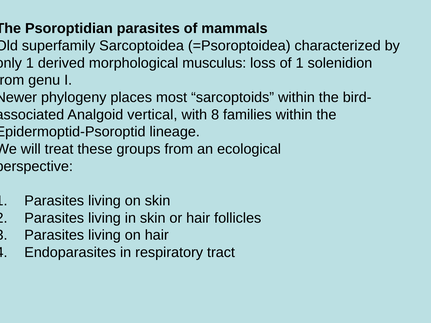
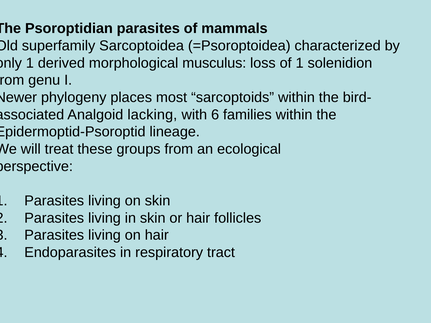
vertical: vertical -> lacking
8: 8 -> 6
